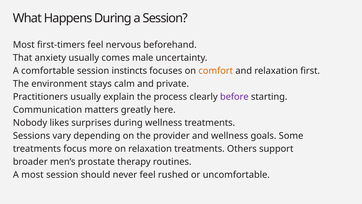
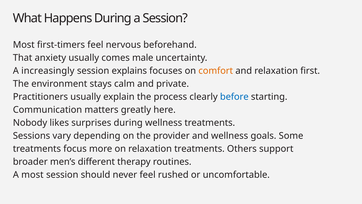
comfortable: comfortable -> increasingly
instincts: instincts -> explains
before colour: purple -> blue
prostate: prostate -> different
